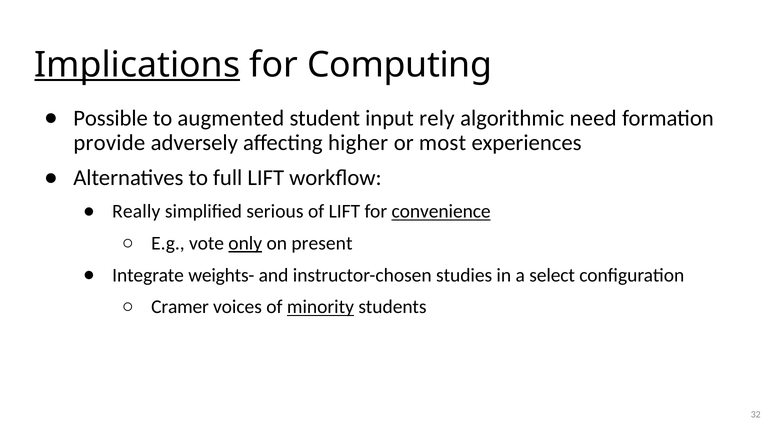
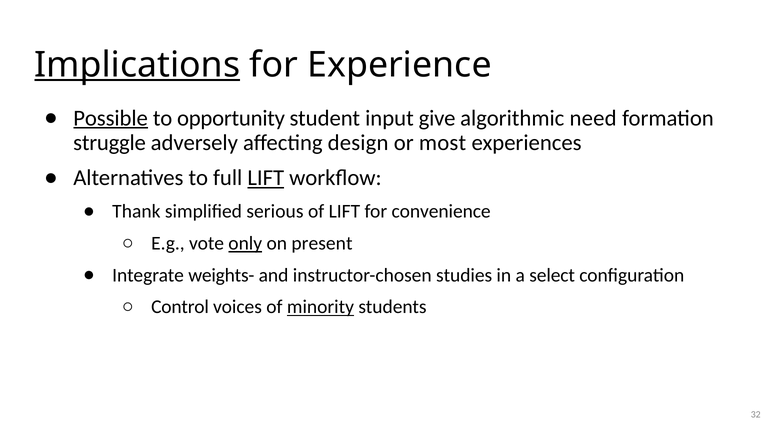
Computing: Computing -> Experience
Possible underline: none -> present
augmented: augmented -> opportunity
rely: rely -> give
provide: provide -> struggle
higher: higher -> design
LIFT at (266, 178) underline: none -> present
Really: Really -> Thank
convenience underline: present -> none
Cramer: Cramer -> Control
